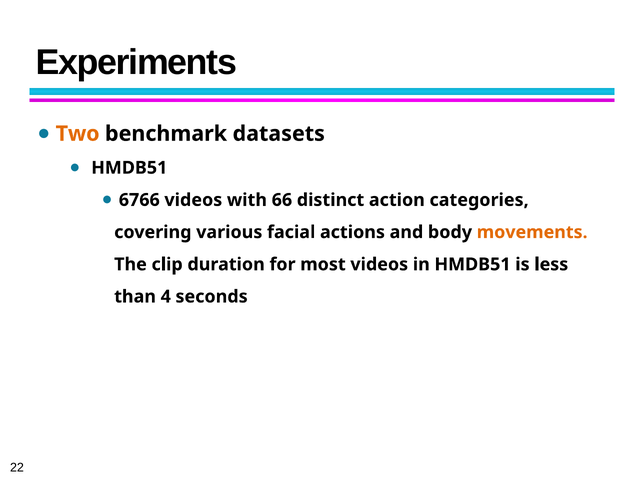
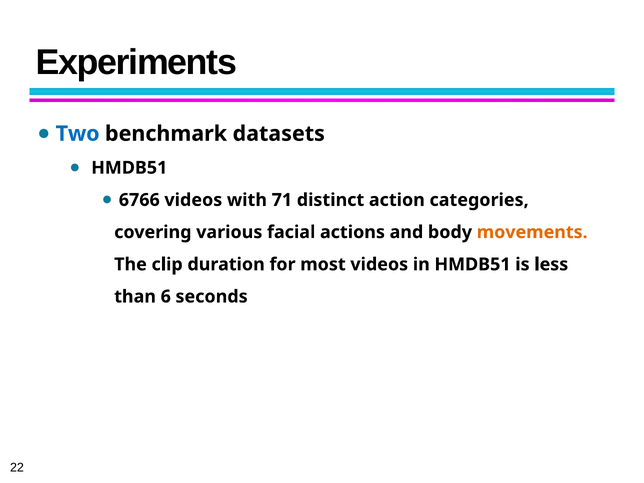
Two colour: orange -> blue
66: 66 -> 71
4: 4 -> 6
